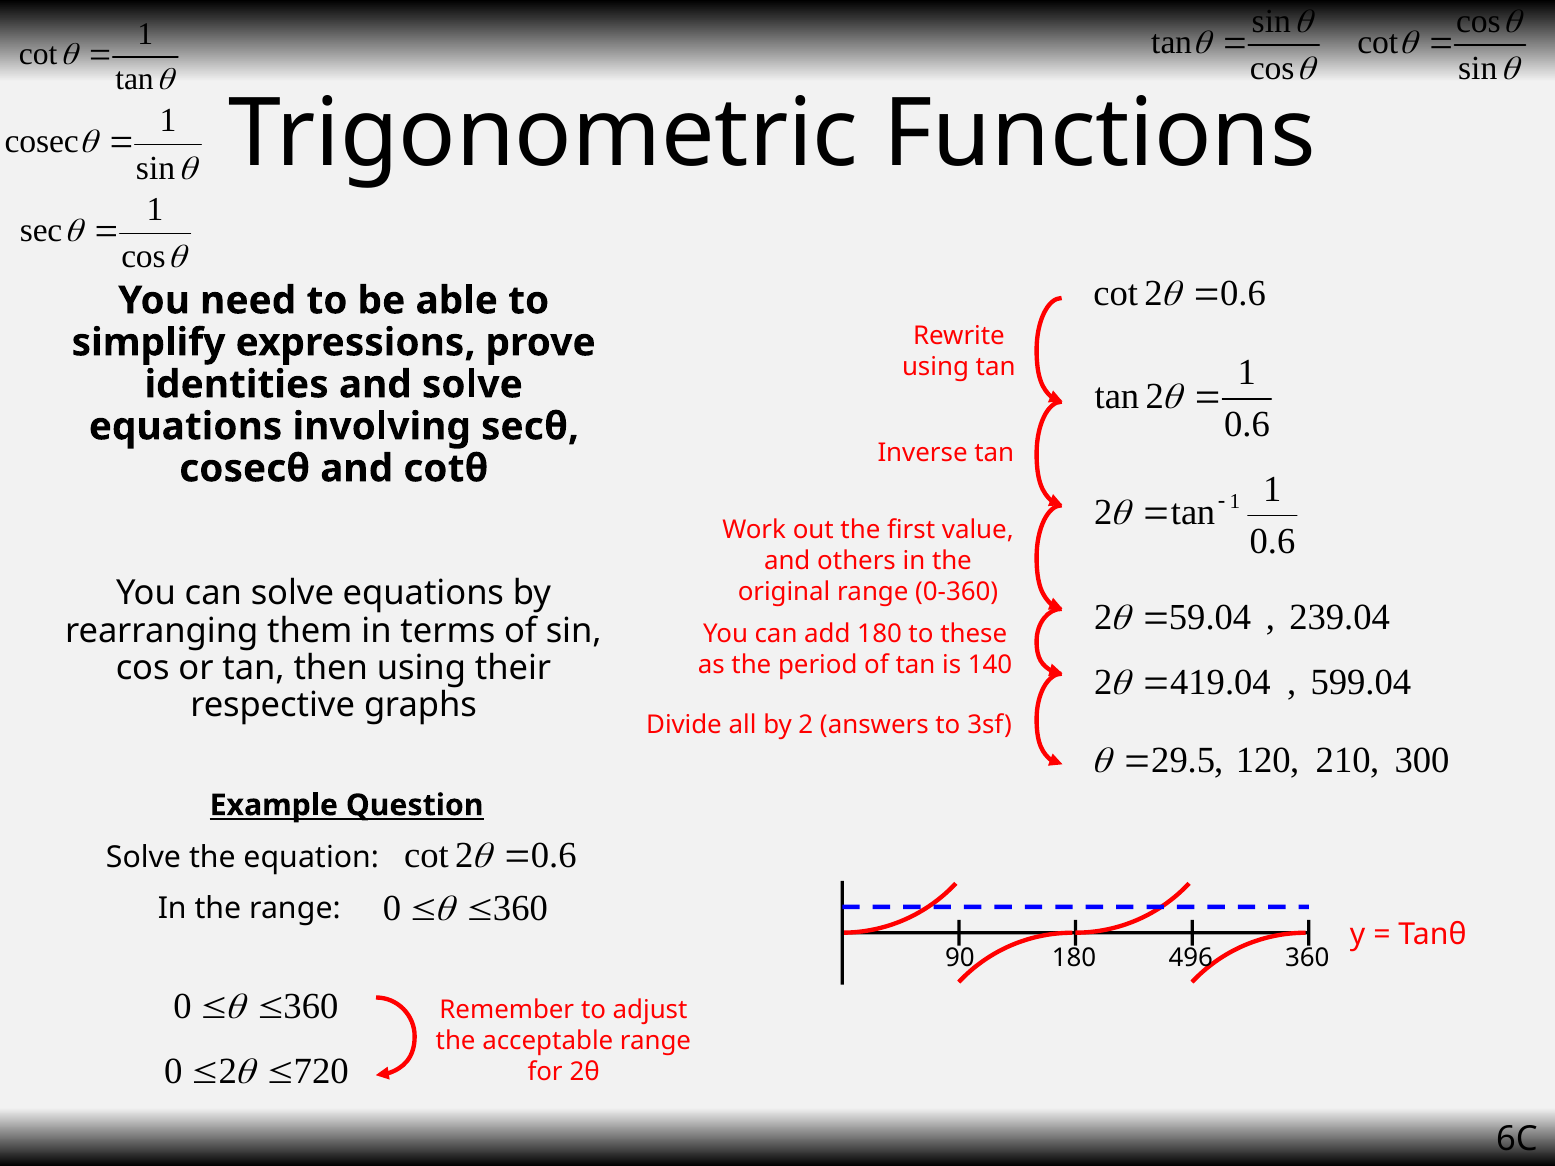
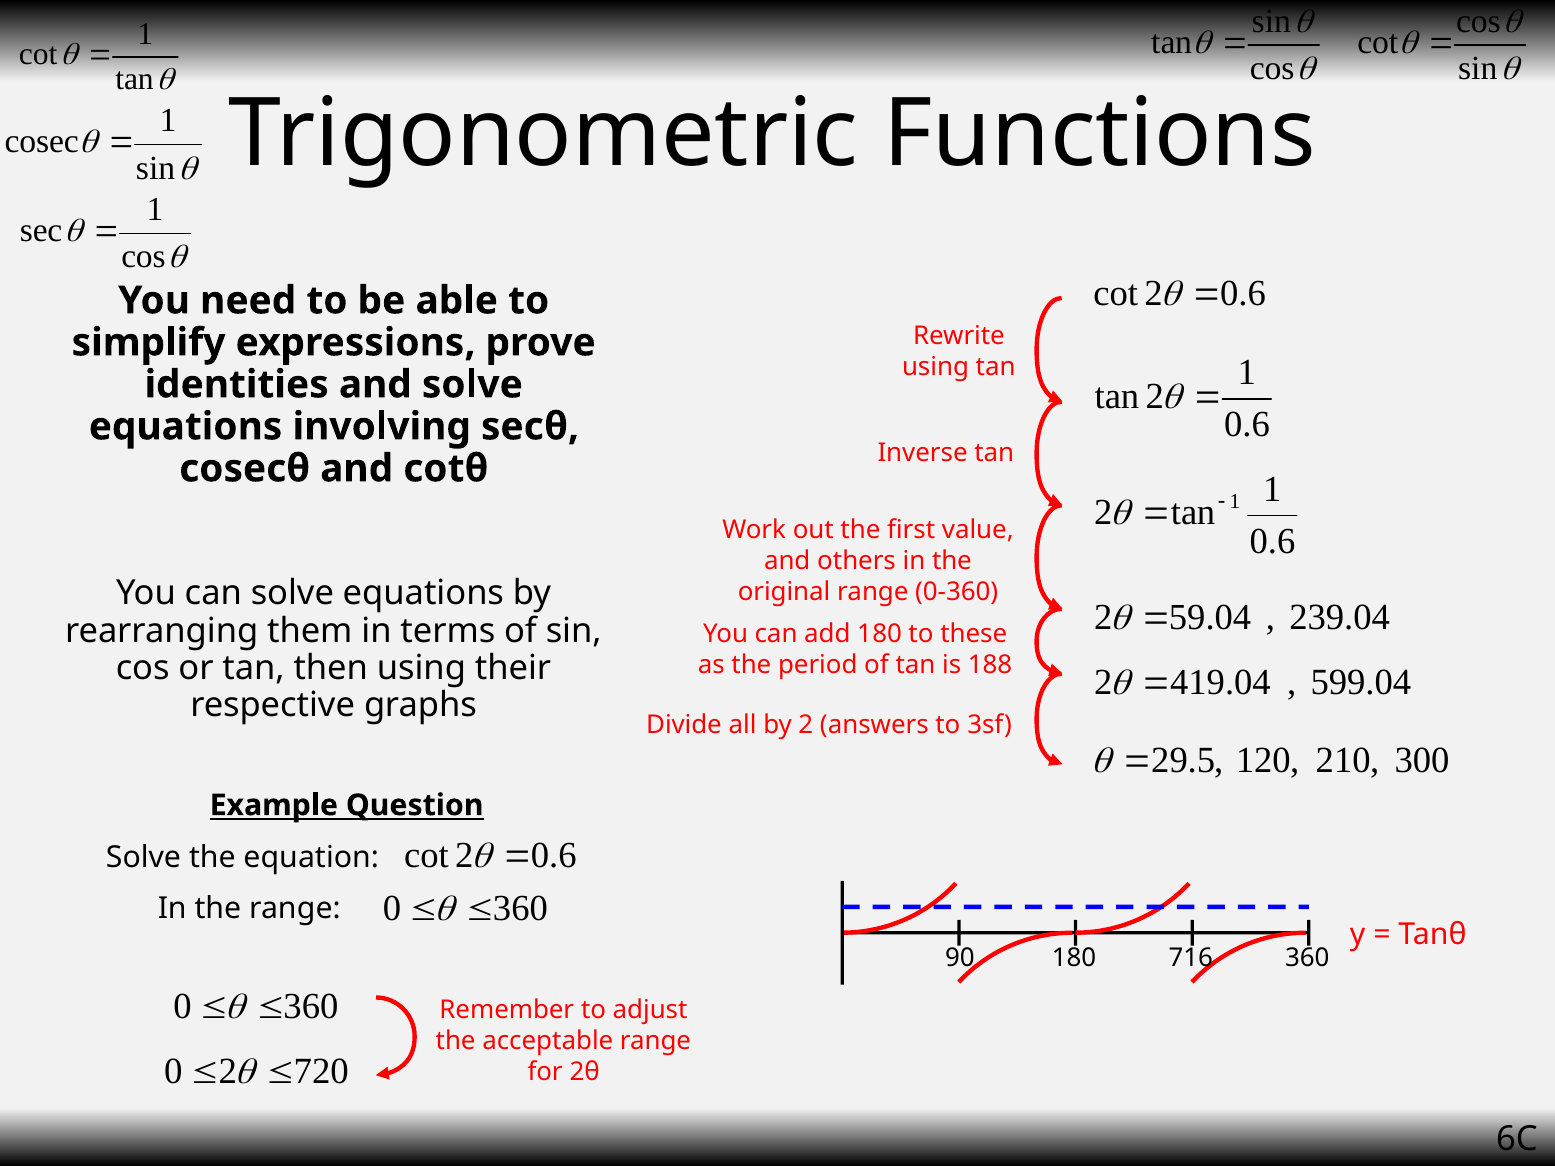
140: 140 -> 188
496: 496 -> 716
